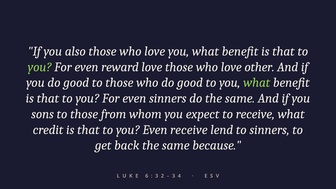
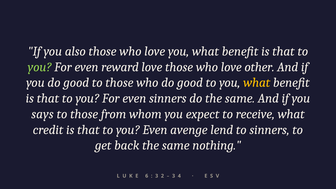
what at (257, 83) colour: light green -> yellow
sons: sons -> says
Even receive: receive -> avenge
because: because -> nothing
